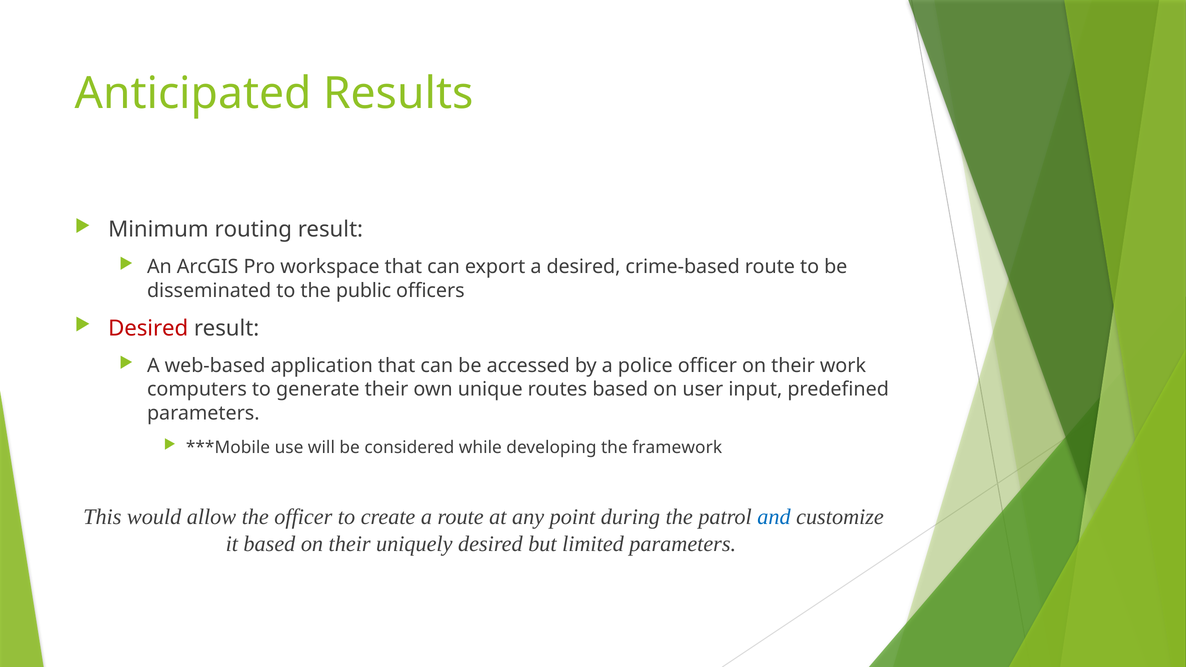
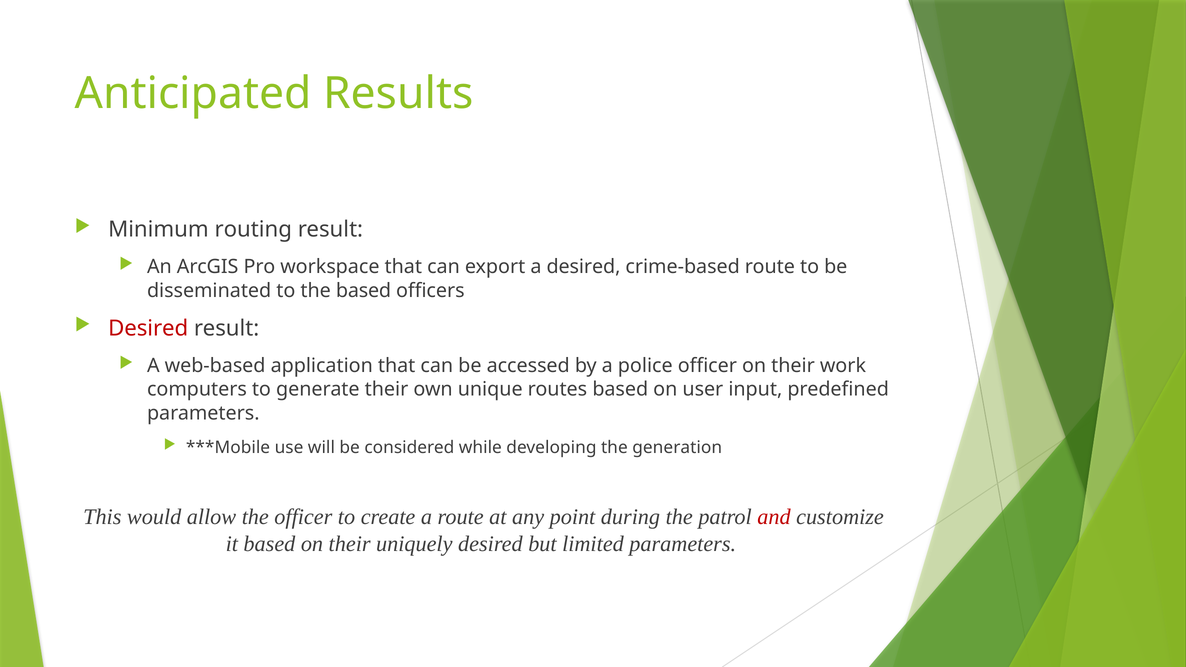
the public: public -> based
framework: framework -> generation
and colour: blue -> red
